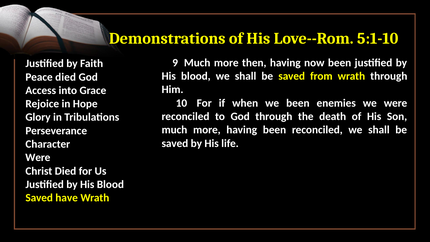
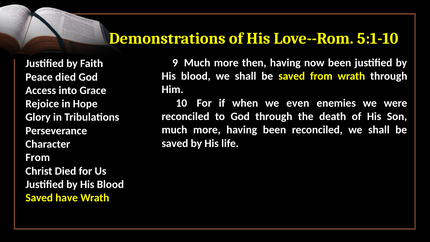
we been: been -> even
Were at (38, 158): Were -> From
